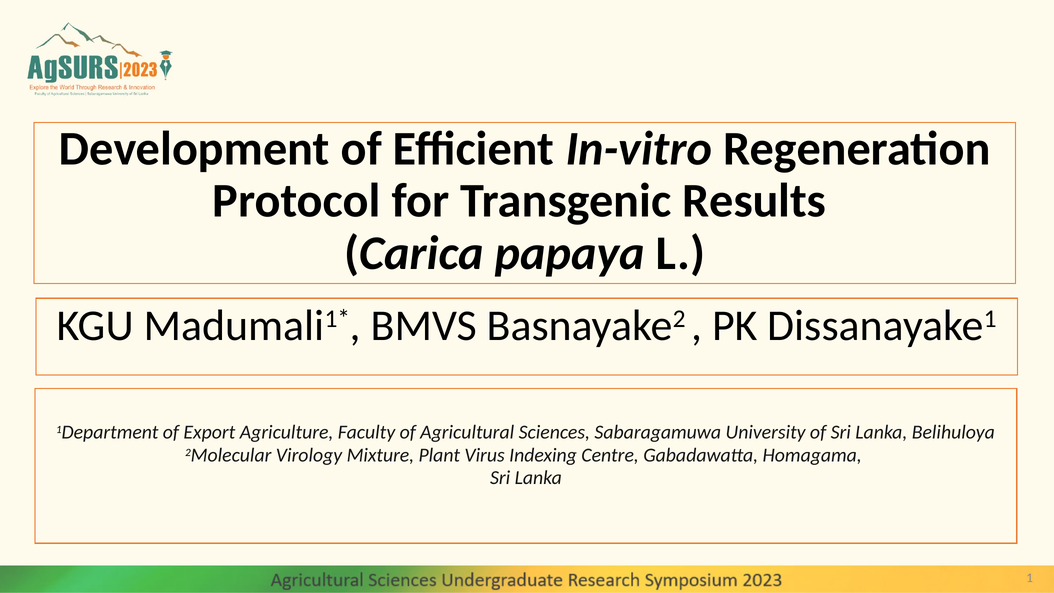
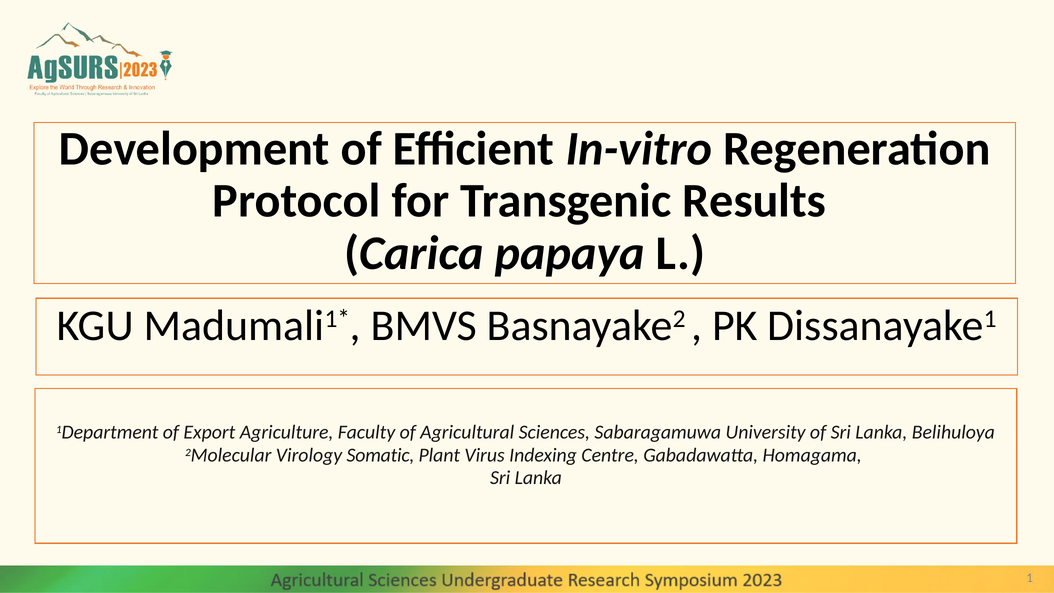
Mixture: Mixture -> Somatic
